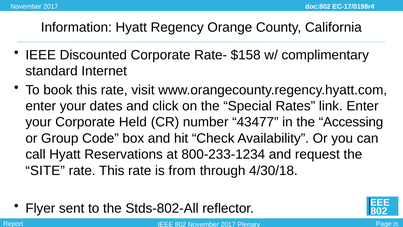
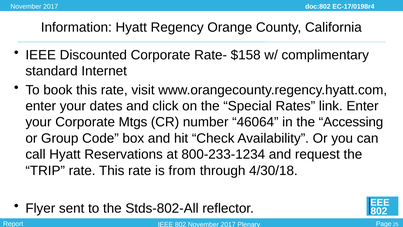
Held: Held -> Mtgs
43477: 43477 -> 46064
SITE: SITE -> TRIP
